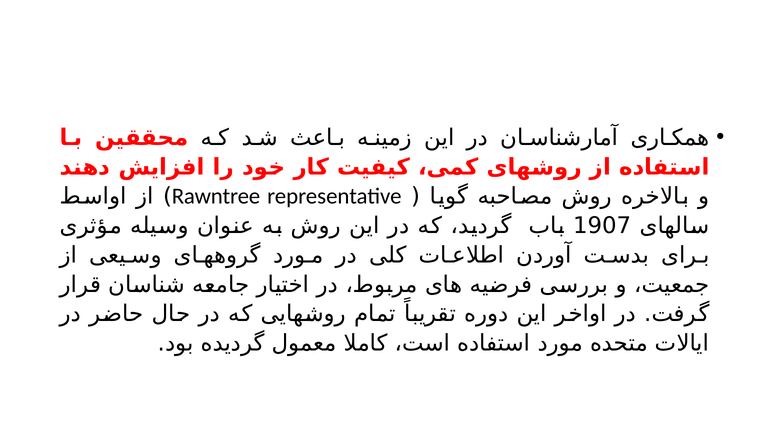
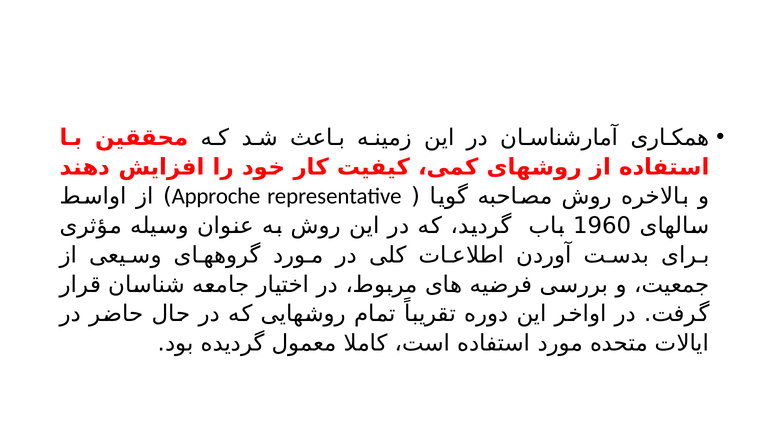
Rawntree: Rawntree -> Approche
1907: 1907 -> 1960
